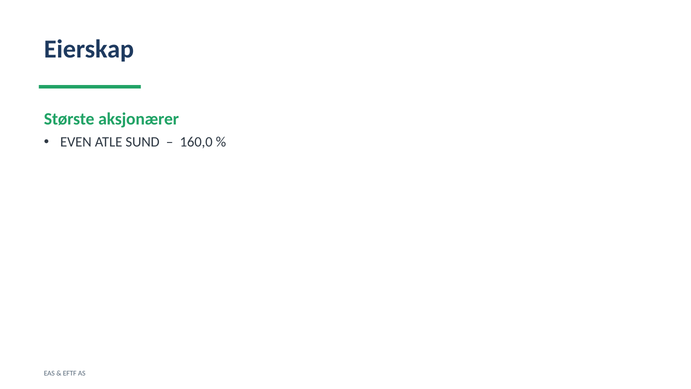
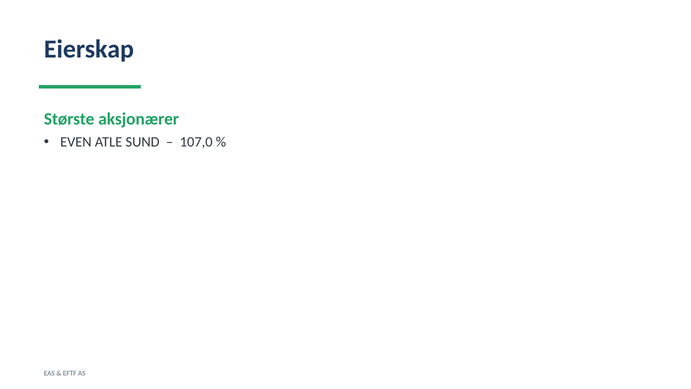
160,0: 160,0 -> 107,0
